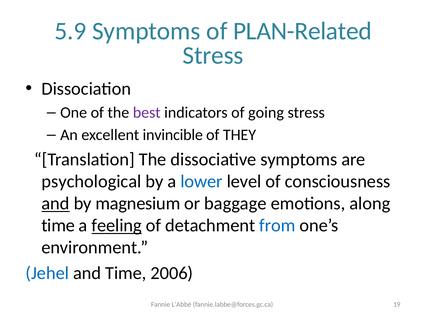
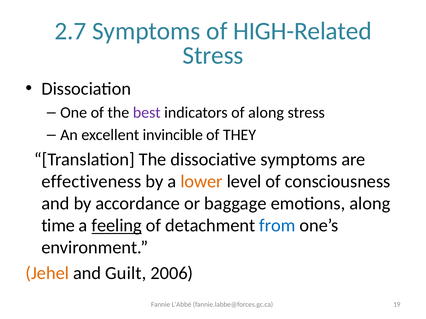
5.9: 5.9 -> 2.7
PLAN-Related: PLAN-Related -> HIGH-Related
of going: going -> along
psychological: psychological -> effectiveness
lower colour: blue -> orange
and at (56, 204) underline: present -> none
magnesium: magnesium -> accordance
Jehel colour: blue -> orange
and Time: Time -> Guilt
